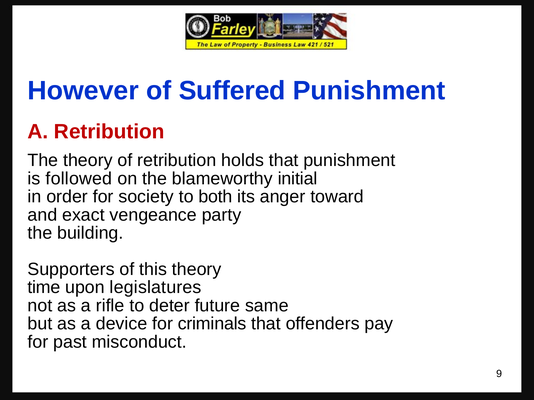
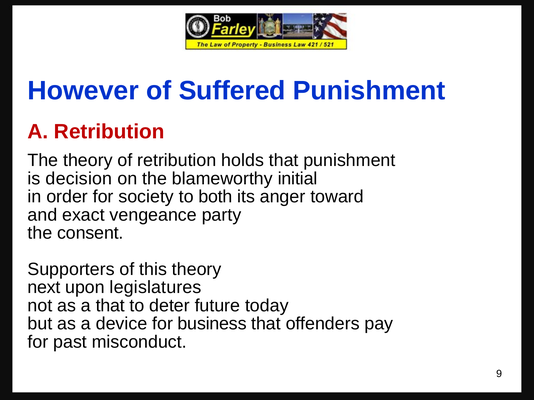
followed: followed -> decision
building: building -> consent
time: time -> next
a rifle: rifle -> that
same: same -> today
criminals: criminals -> business
